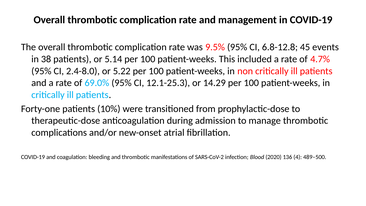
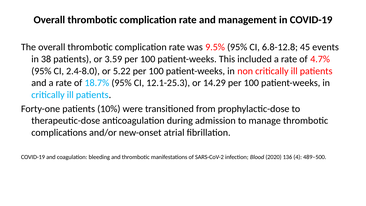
5.14: 5.14 -> 3.59
69.0%: 69.0% -> 18.7%
